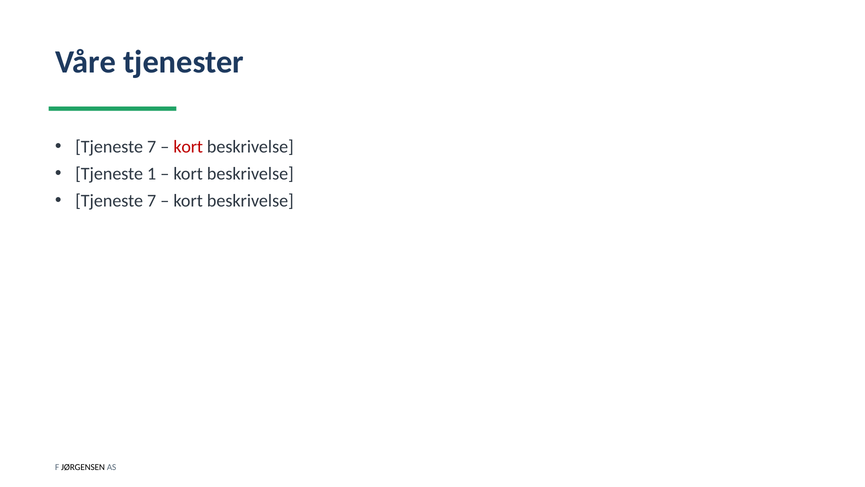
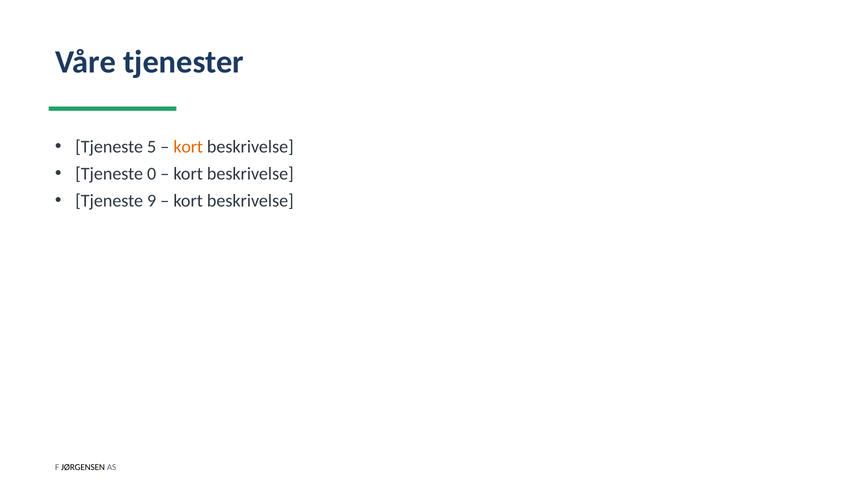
7 at (152, 147): 7 -> 5
kort at (188, 147) colour: red -> orange
1: 1 -> 0
7 at (152, 201): 7 -> 9
